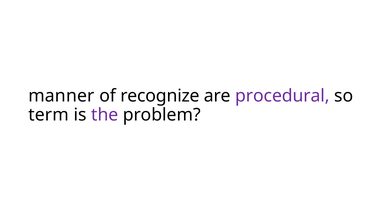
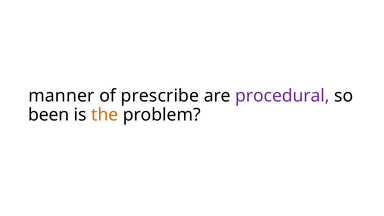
recognize: recognize -> prescribe
term: term -> been
the colour: purple -> orange
